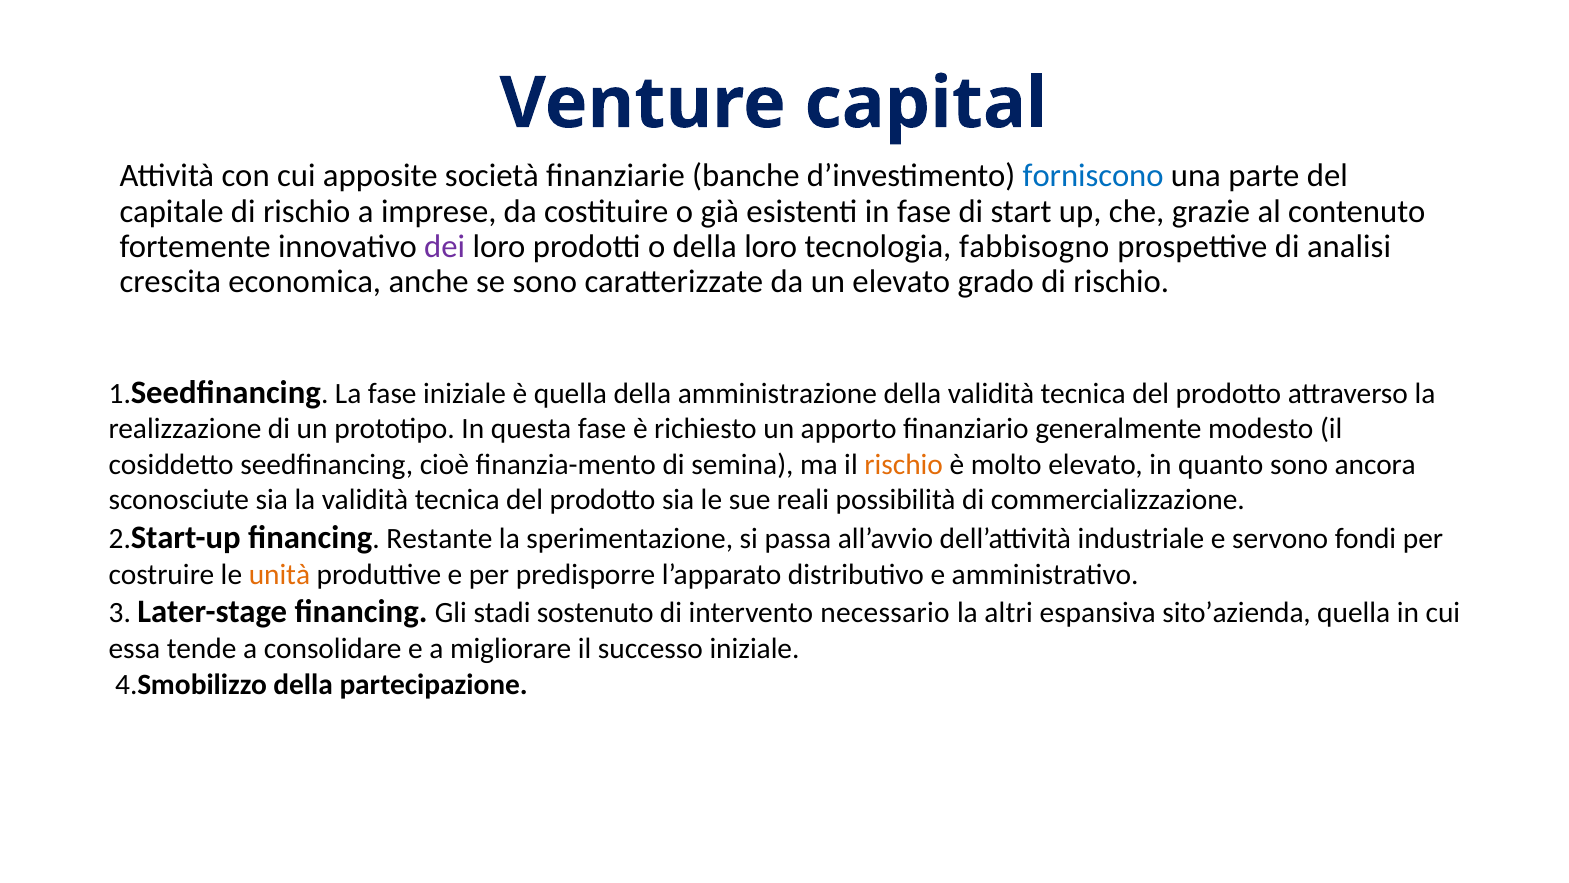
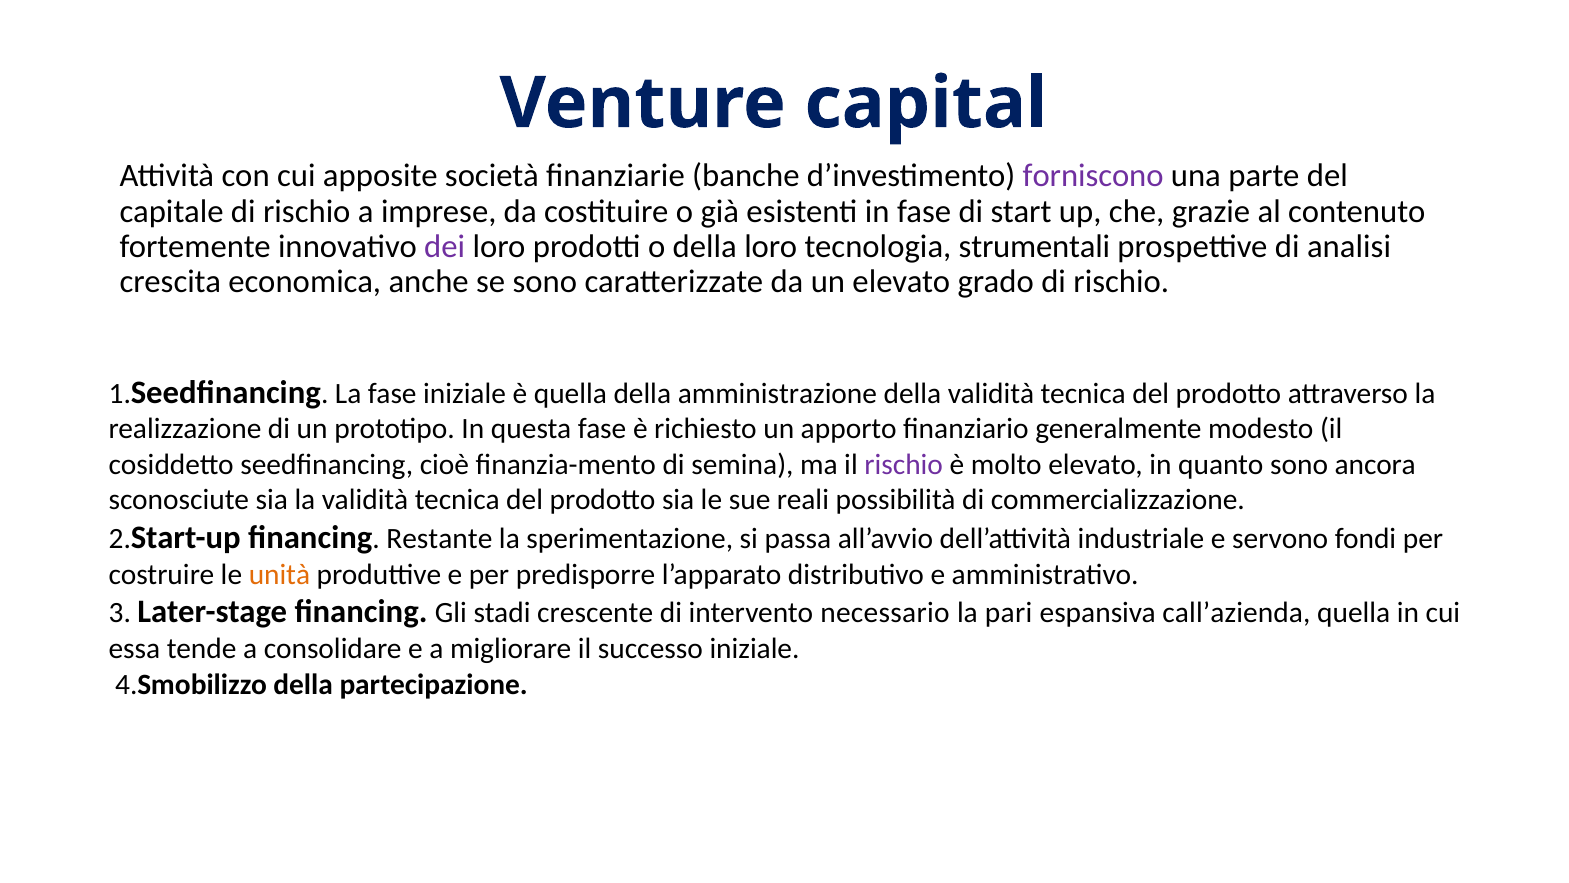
forniscono colour: blue -> purple
fabbisogno: fabbisogno -> strumentali
rischio at (904, 464) colour: orange -> purple
sostenuto: sostenuto -> crescente
altri: altri -> pari
sito’azienda: sito’azienda -> call’azienda
